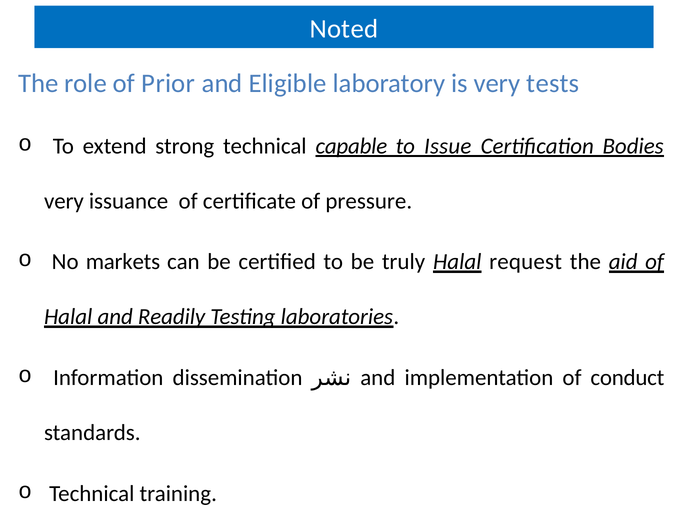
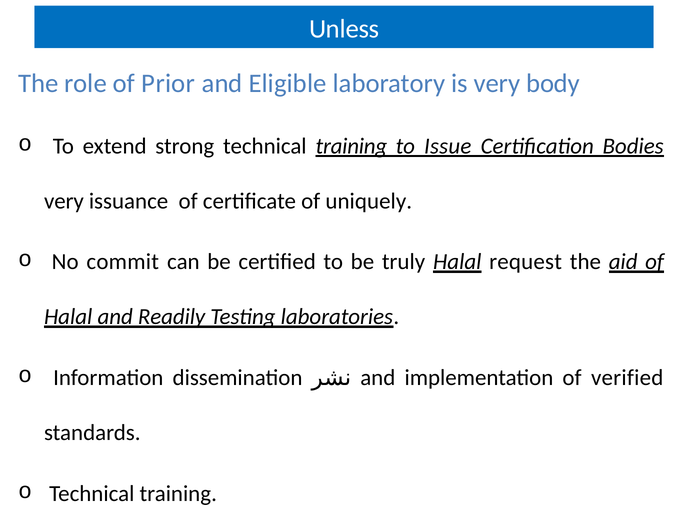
Noted: Noted -> Unless
tests: tests -> body
strong technical capable: capable -> training
pressure: pressure -> uniquely
markets: markets -> commit
conduct: conduct -> verified
